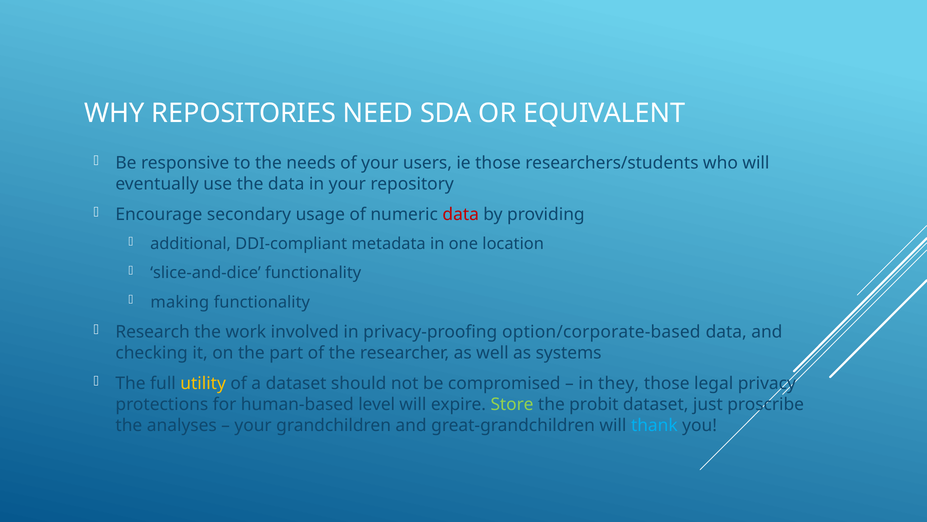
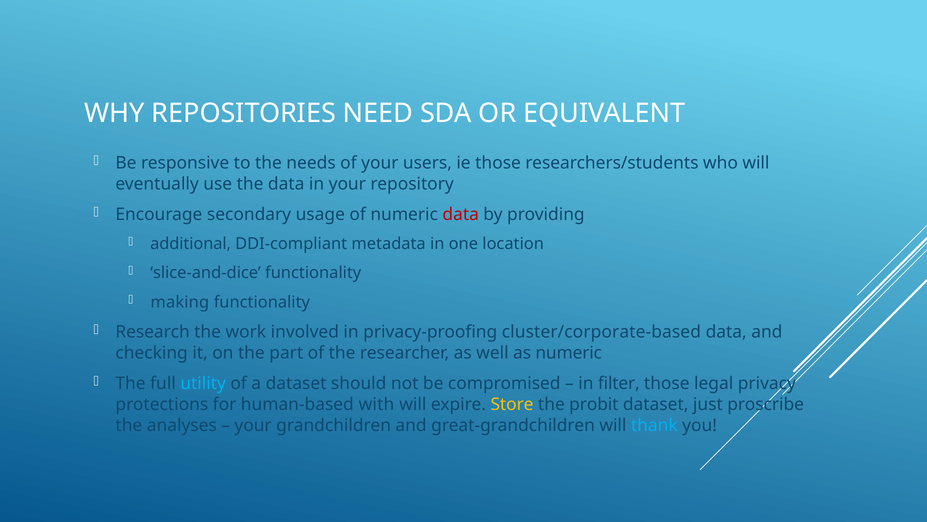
option/corporate-based: option/corporate-based -> cluster/corporate-based
as systems: systems -> numeric
utility colour: yellow -> light blue
they: they -> filter
level: level -> with
Store colour: light green -> yellow
